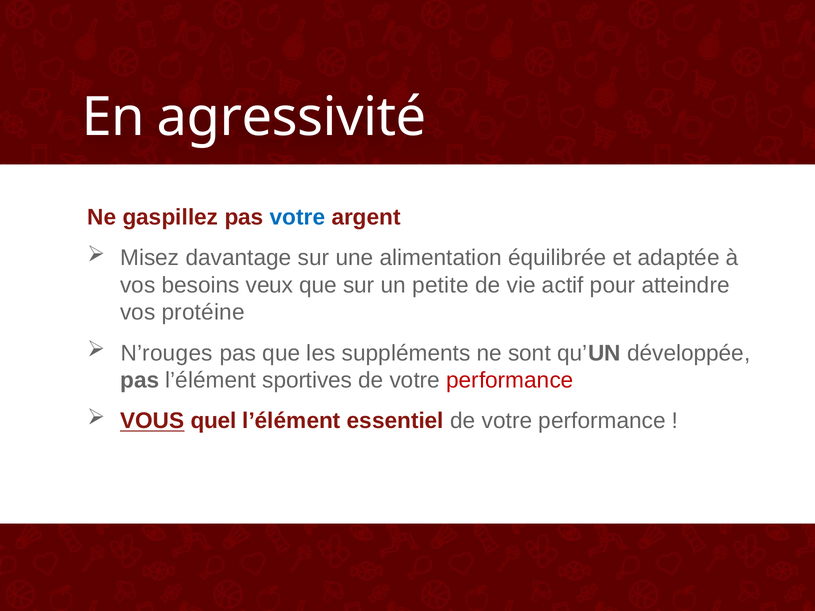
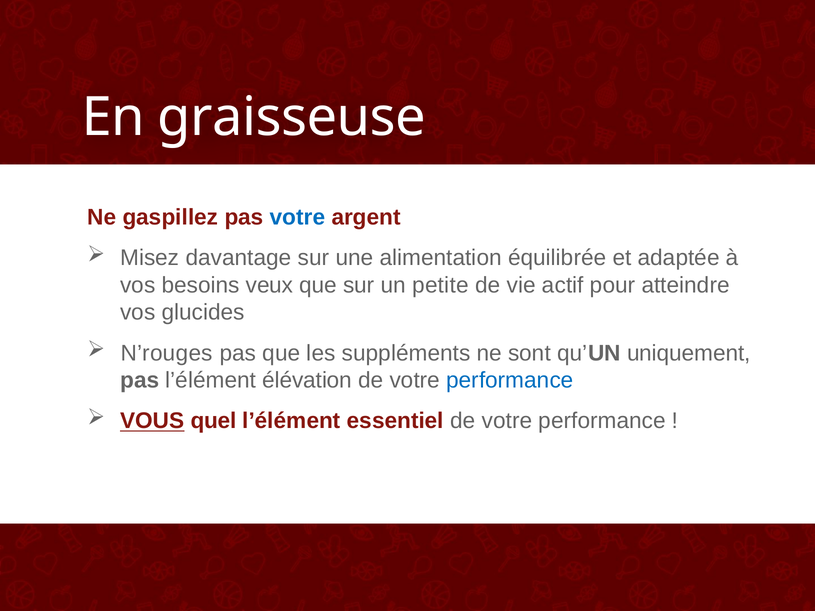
agressivité: agressivité -> graisseuse
protéine: protéine -> glucides
développée: développée -> uniquement
sportives: sportives -> élévation
performance at (510, 380) colour: red -> blue
